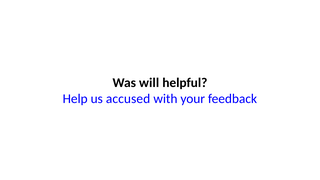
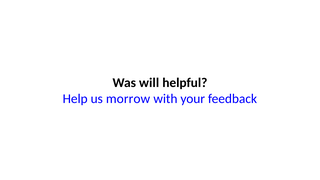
accused: accused -> morrow
